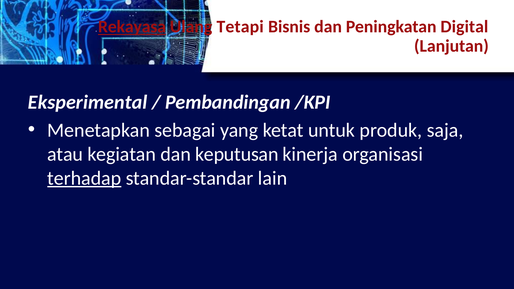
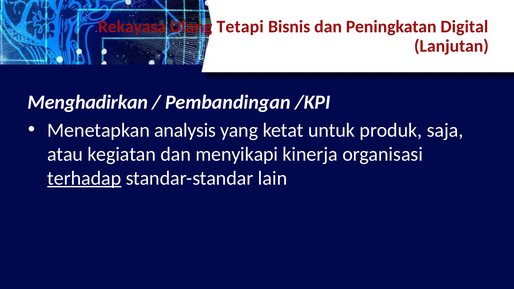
Rekayasa underline: present -> none
Eksperimental: Eksperimental -> Menghadirkan
sebagai: sebagai -> analysis
keputusan: keputusan -> menyikapi
